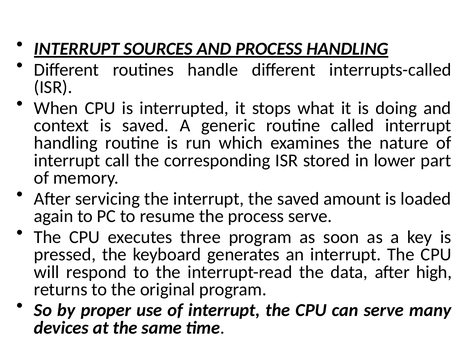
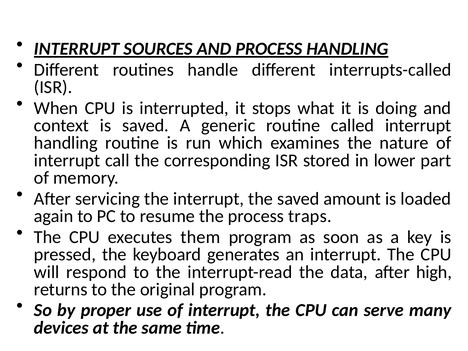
process serve: serve -> traps
three: three -> them
